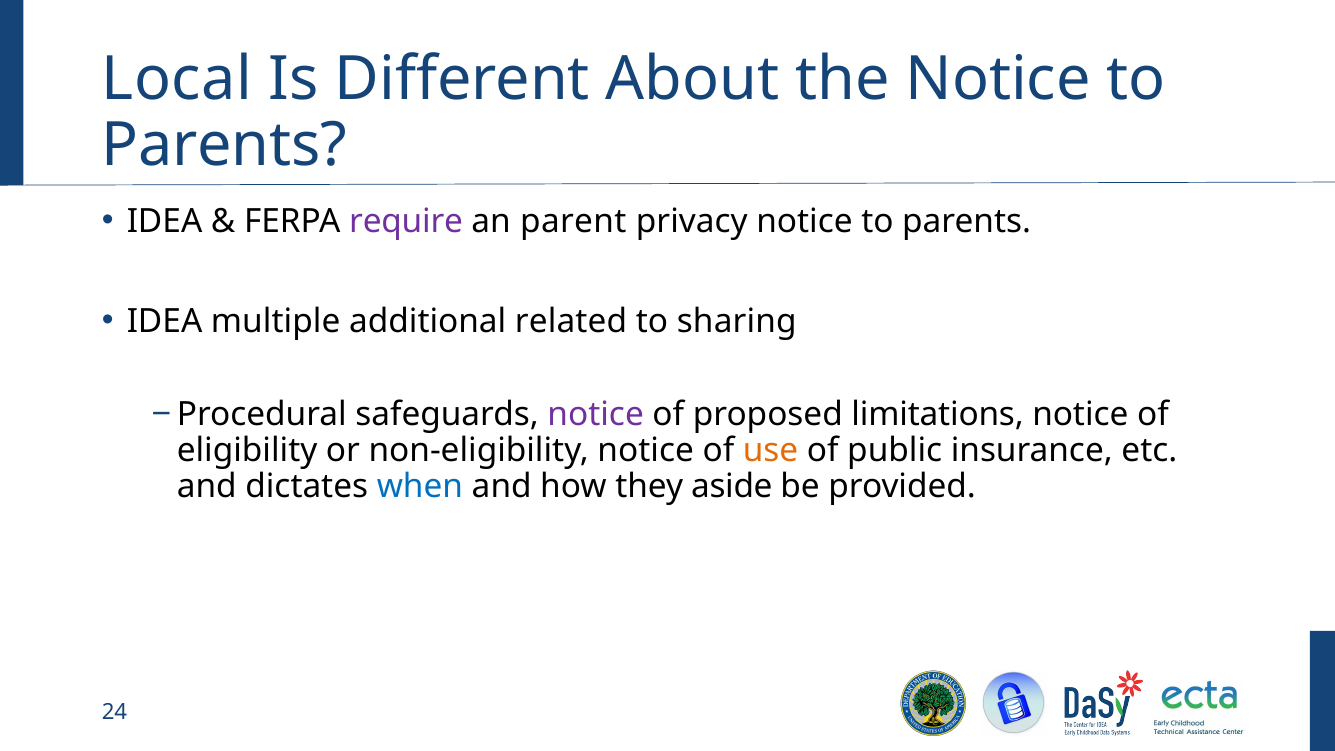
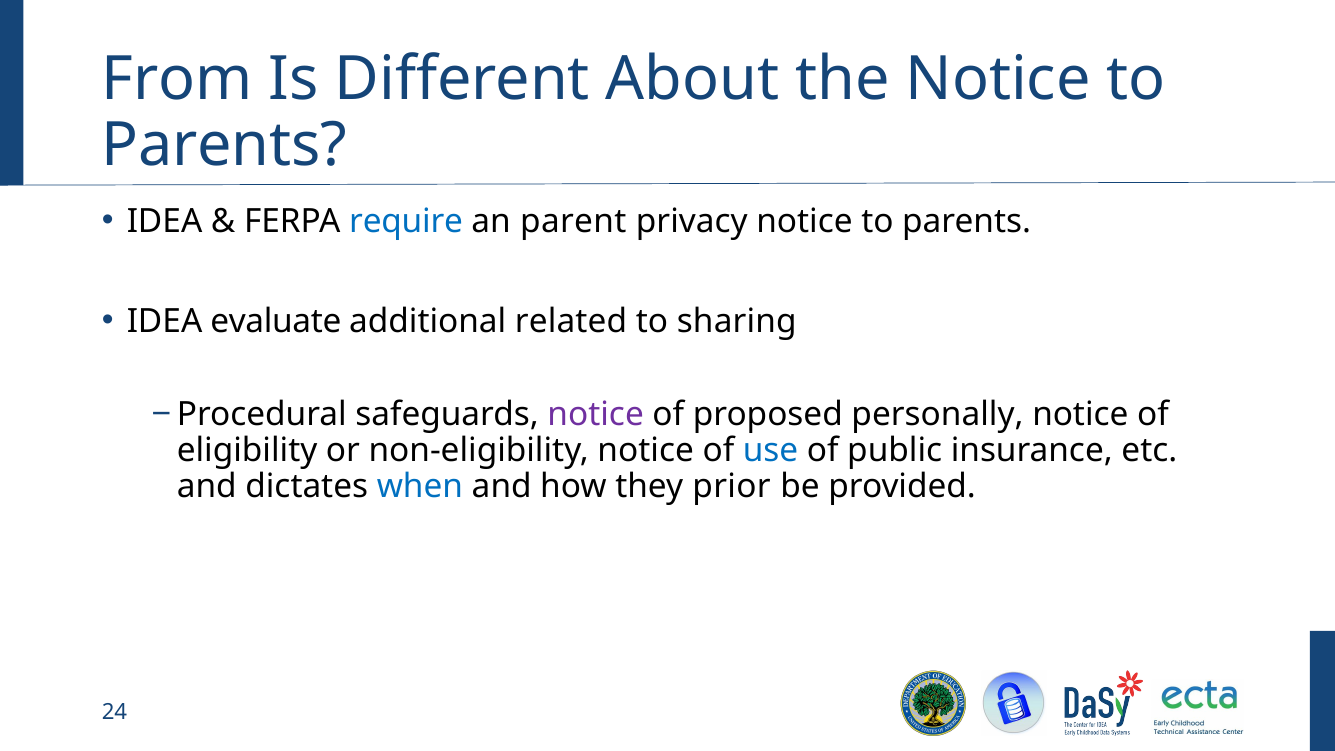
Local: Local -> From
require colour: purple -> blue
multiple: multiple -> evaluate
limitations: limitations -> personally
use colour: orange -> blue
aside: aside -> prior
